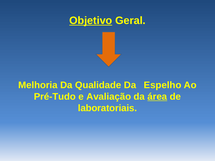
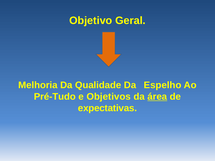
Objetivo underline: present -> none
Avaliação: Avaliação -> Objetivos
laboratoriais: laboratoriais -> expectativas
